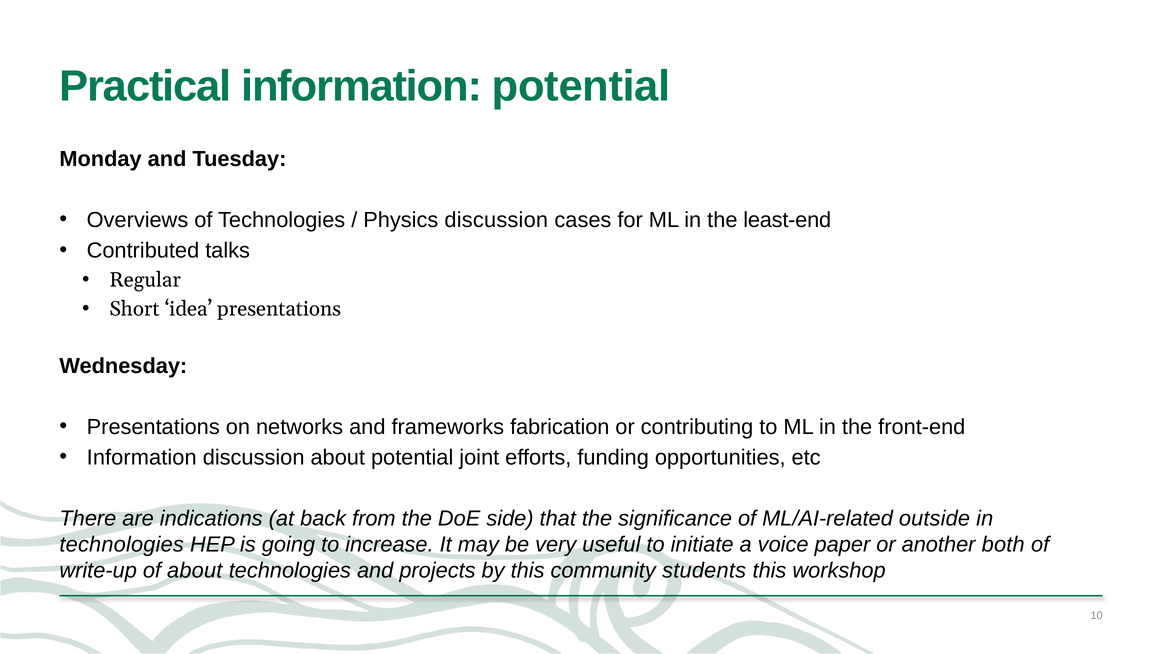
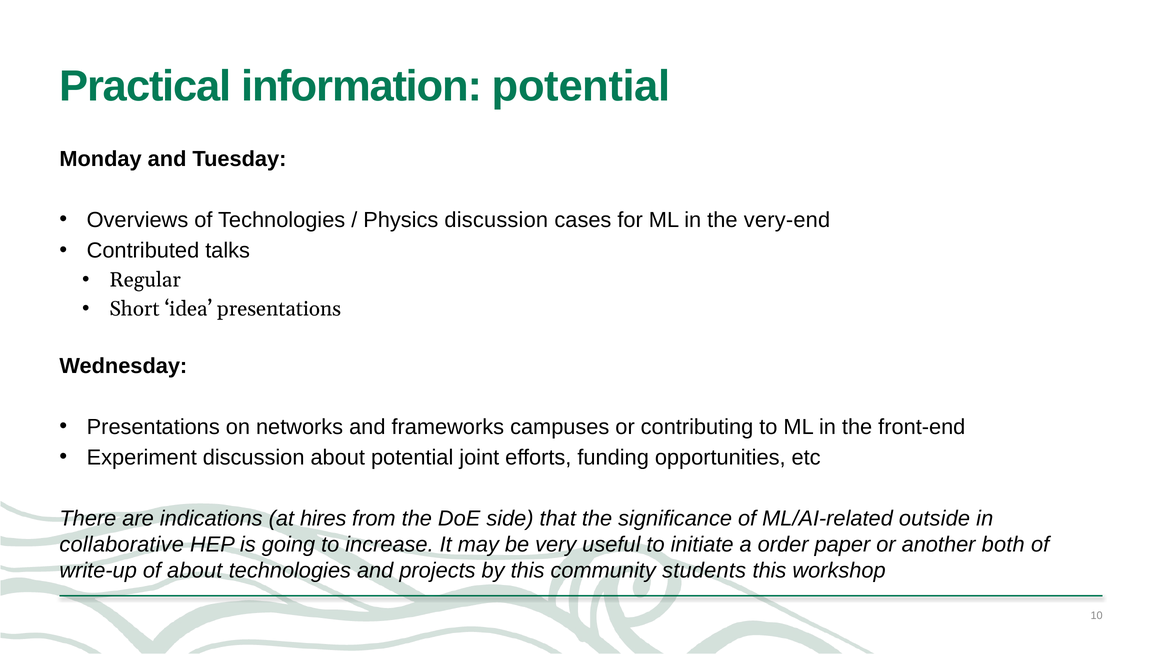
least-end: least-end -> very-end
fabrication: fabrication -> campuses
Information at (142, 457): Information -> Experiment
back: back -> hires
technologies at (122, 544): technologies -> collaborative
voice: voice -> order
